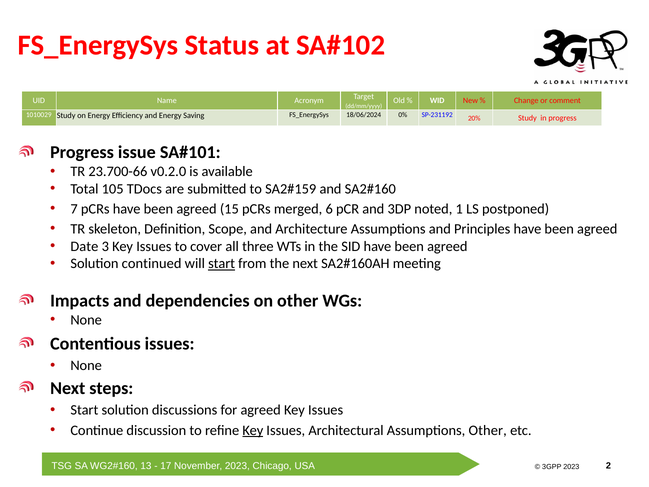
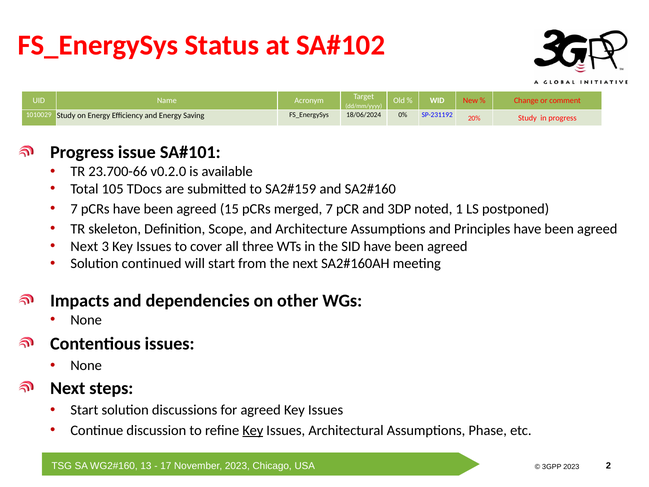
merged 6: 6 -> 7
Date at (84, 246): Date -> Next
start at (222, 264) underline: present -> none
Assumptions Other: Other -> Phase
